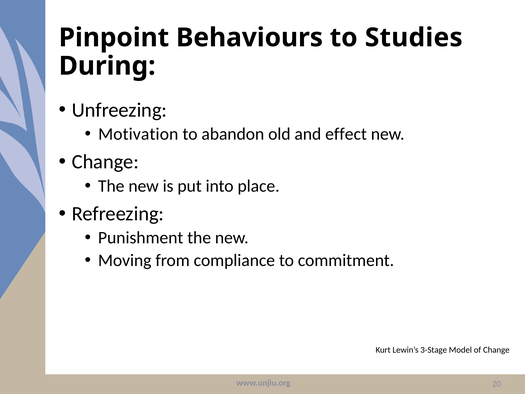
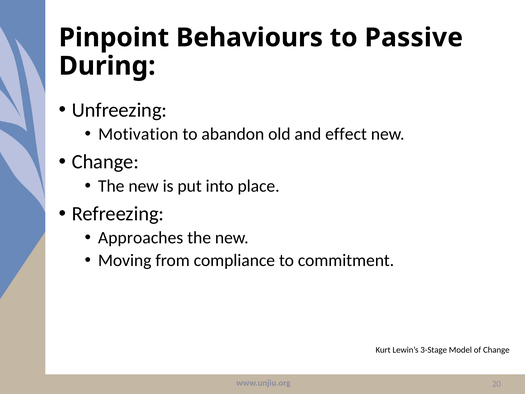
Studies: Studies -> Passive
Punishment: Punishment -> Approaches
